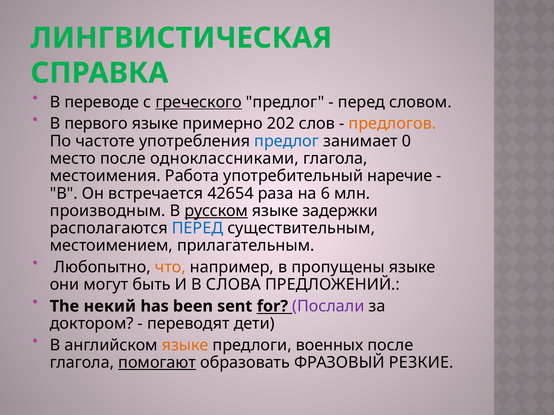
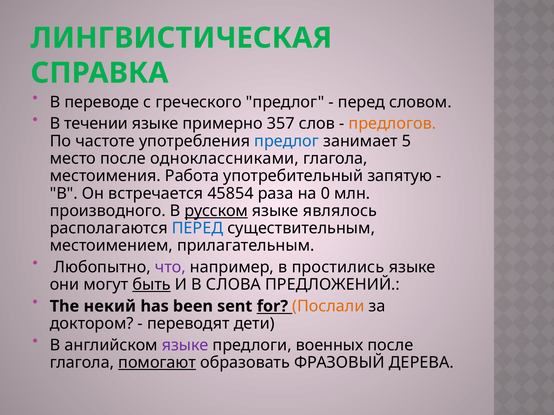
греческого underline: present -> none
первого: первого -> течении
202: 202 -> 357
0: 0 -> 5
наречие: наречие -> запятую
42654: 42654 -> 45854
6: 6 -> 0
производным: производным -> производного
задержки: задержки -> являлось
что colour: orange -> purple
пропущены: пропущены -> простились
быть underline: none -> present
Послали colour: purple -> orange
языке at (185, 346) colour: orange -> purple
РЕЗКИЕ: РЕЗКИЕ -> ДЕРЕВА
